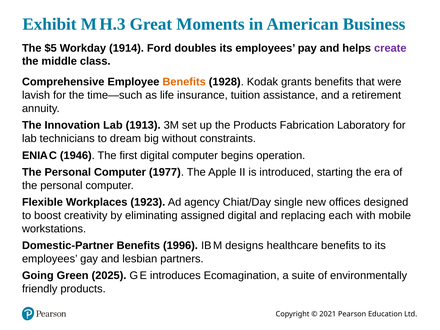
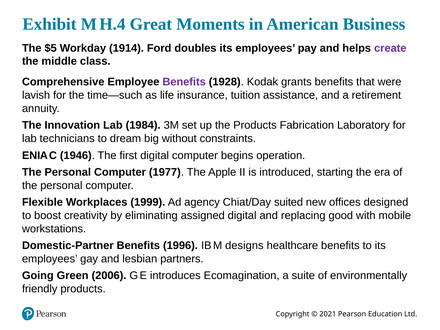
H.3: H.3 -> H.4
Benefits at (184, 82) colour: orange -> purple
1913: 1913 -> 1984
1923: 1923 -> 1999
single: single -> suited
each: each -> good
2025: 2025 -> 2006
